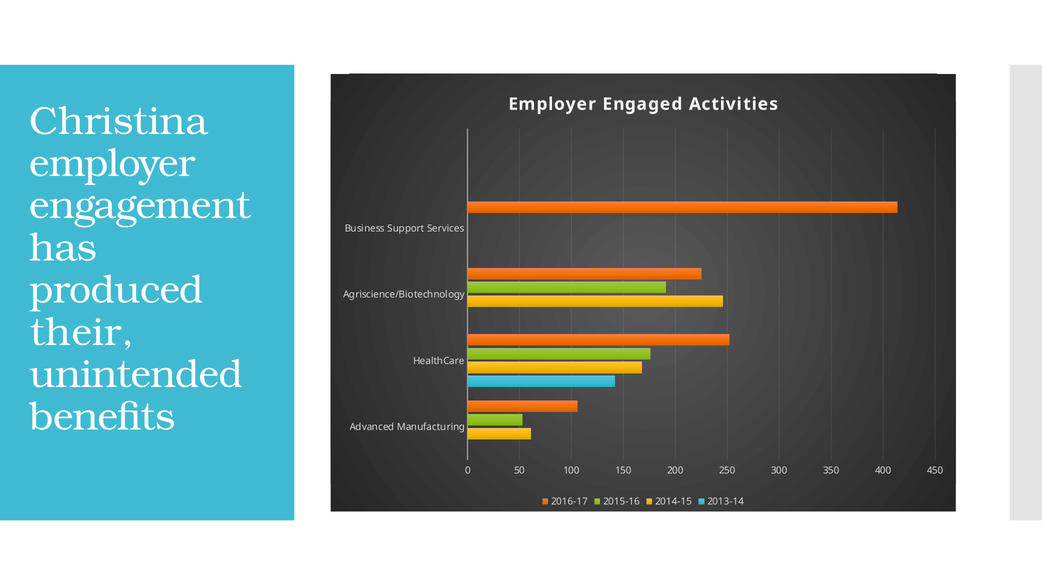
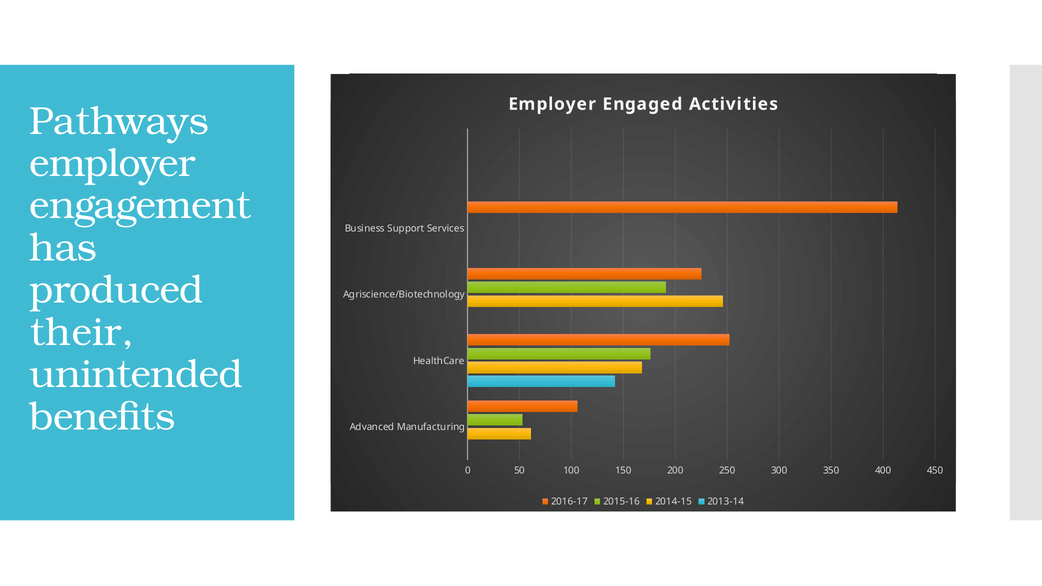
Christina: Christina -> Pathways
